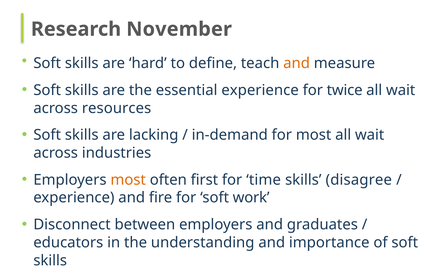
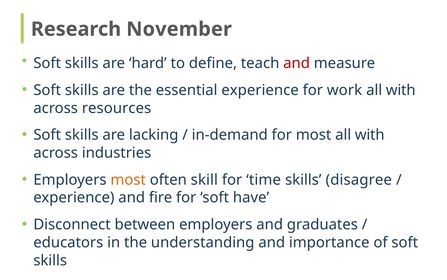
and at (297, 63) colour: orange -> red
twice: twice -> work
wait at (401, 90): wait -> with
most all wait: wait -> with
first: first -> skill
work: work -> have
